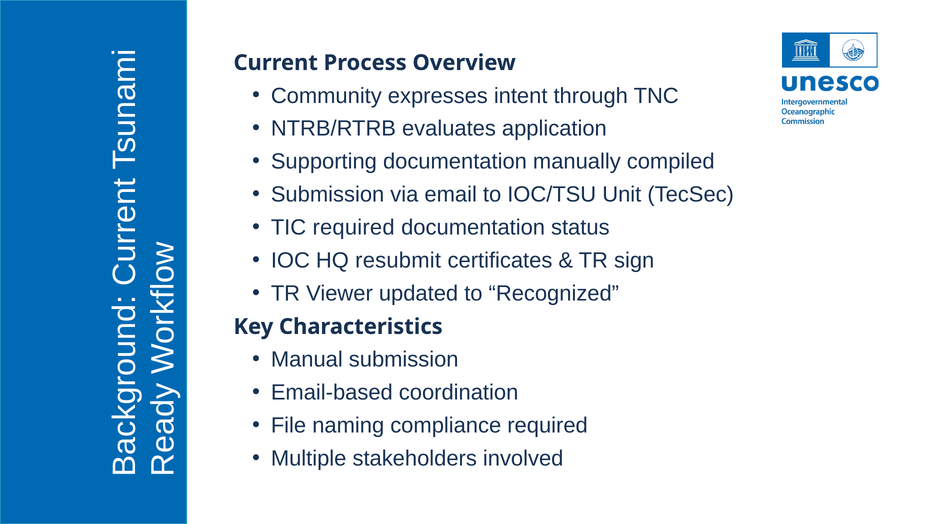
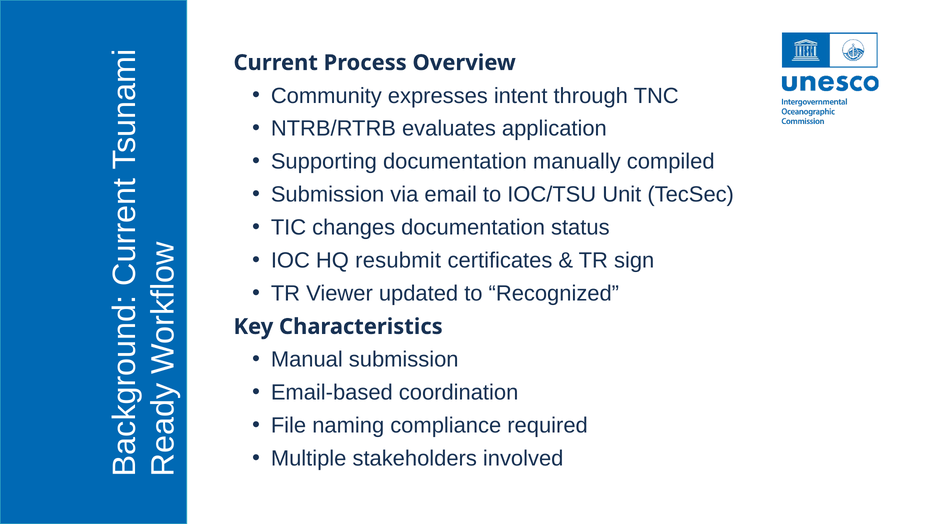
TIC required: required -> changes
